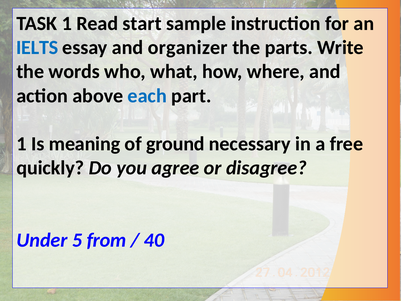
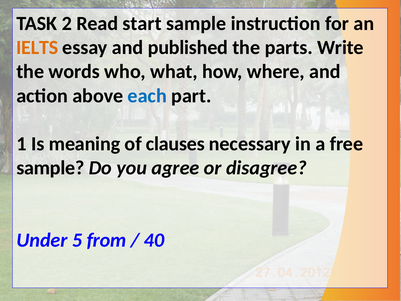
TASK 1: 1 -> 2
IELTS colour: blue -> orange
organizer: organizer -> published
ground: ground -> clauses
quickly at (50, 168): quickly -> sample
